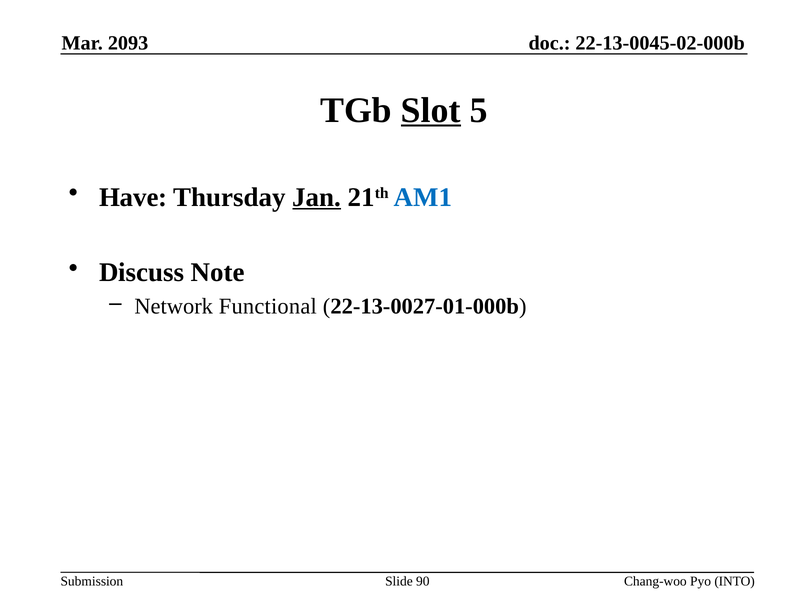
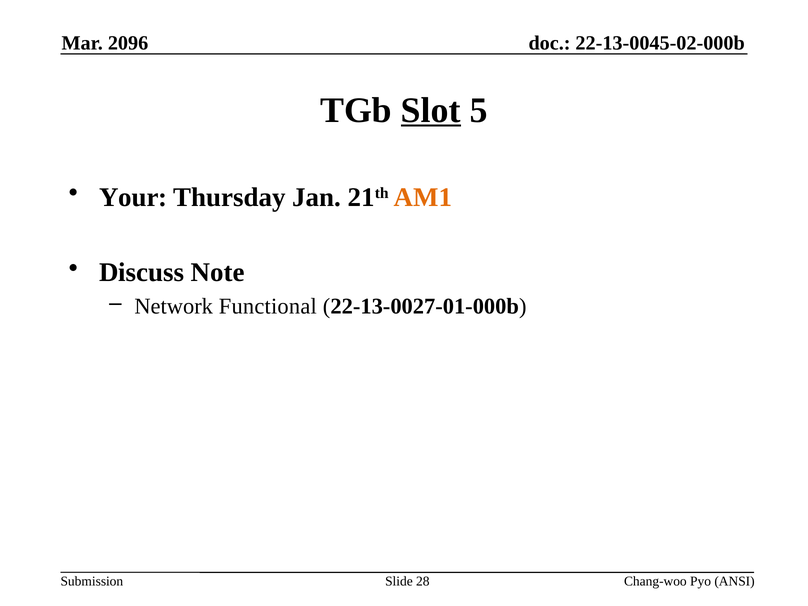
2093: 2093 -> 2096
Have: Have -> Your
Jan underline: present -> none
AM1 colour: blue -> orange
90: 90 -> 28
INTO: INTO -> ANSI
